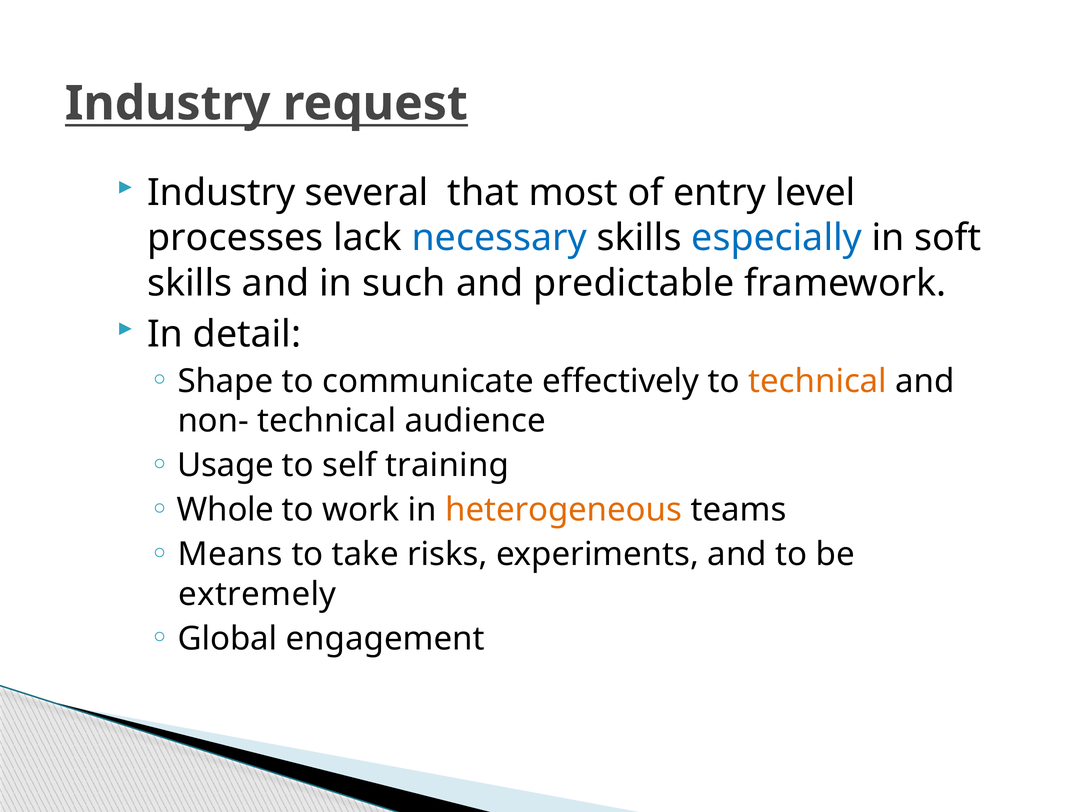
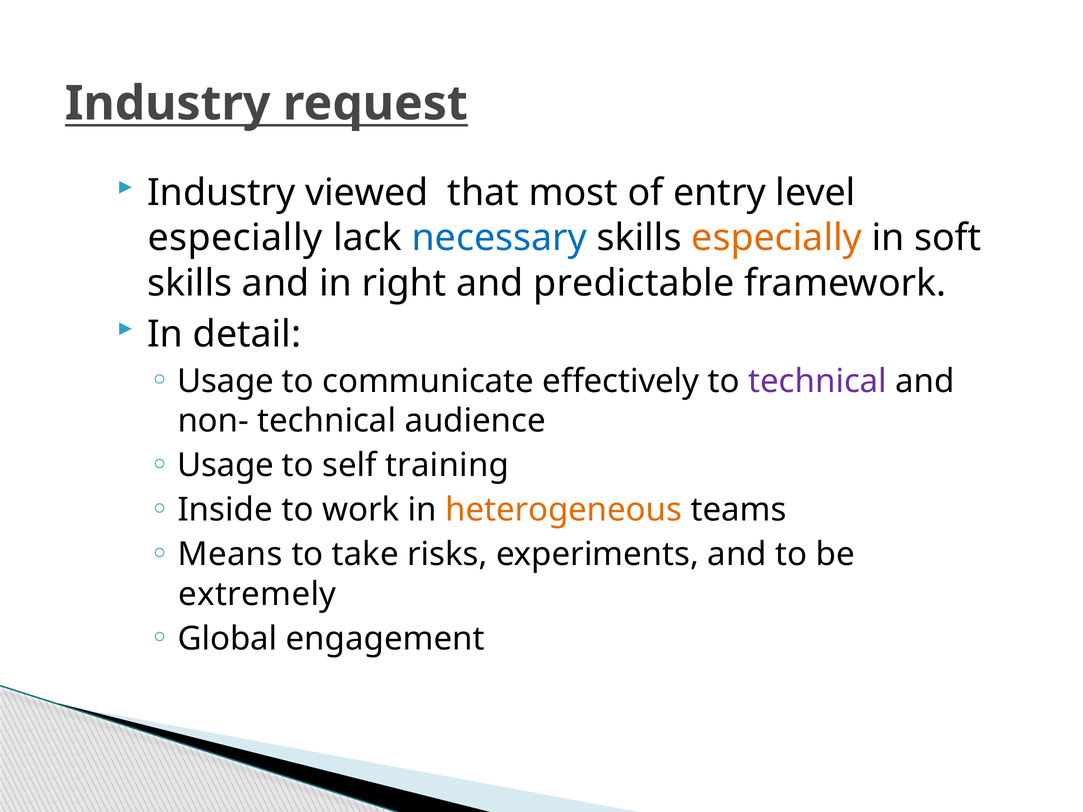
several: several -> viewed
processes at (235, 238): processes -> especially
especially at (777, 238) colour: blue -> orange
such: such -> right
Shape at (225, 381): Shape -> Usage
technical at (818, 381) colour: orange -> purple
Whole: Whole -> Inside
